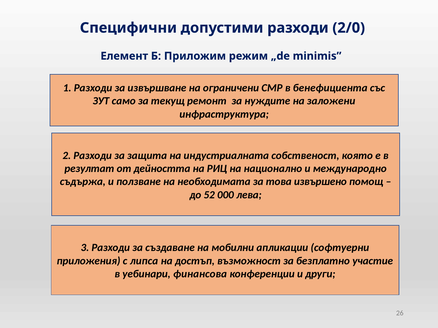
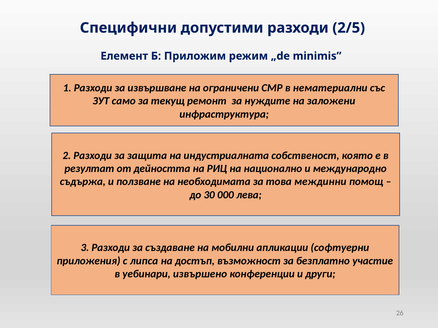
2/0: 2/0 -> 2/5
бенефициента: бенефициента -> нематериални
извършено: извършено -> междинни
52: 52 -> 30
финансова: финансова -> извършено
